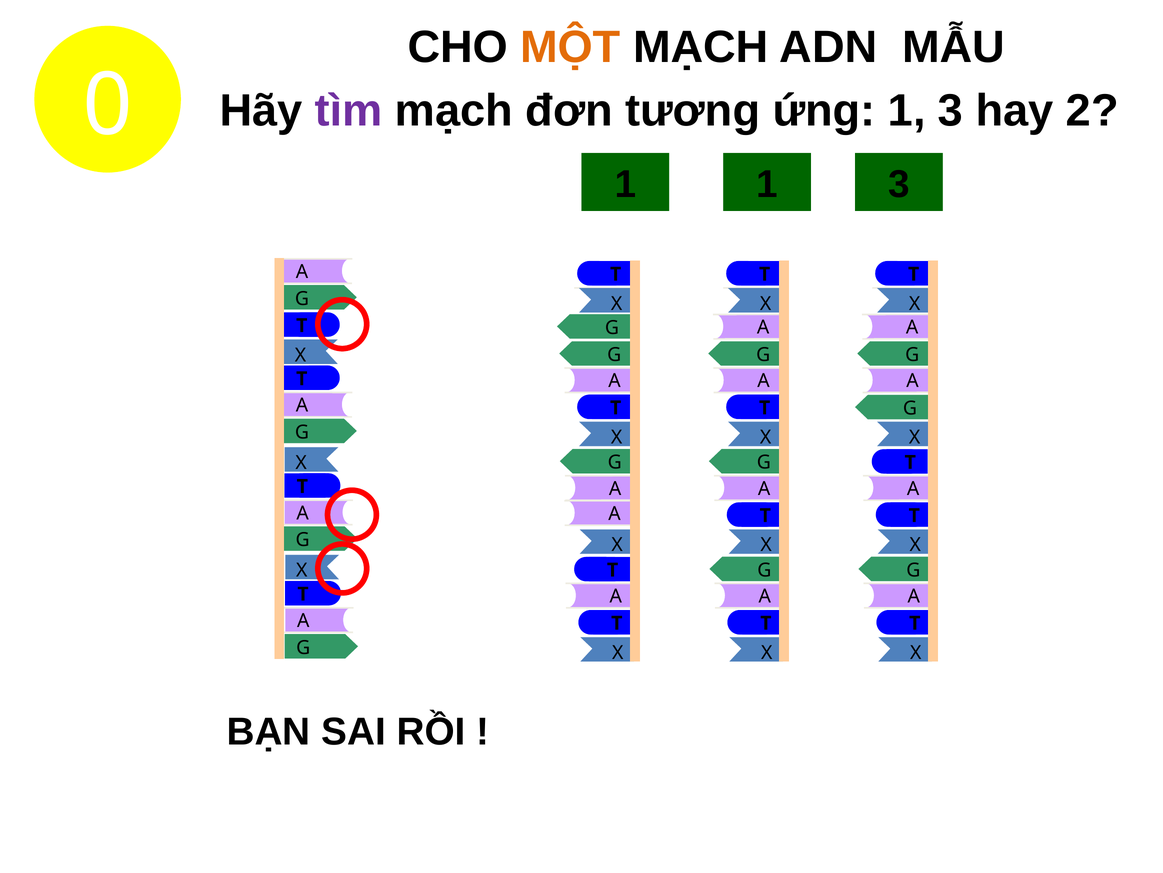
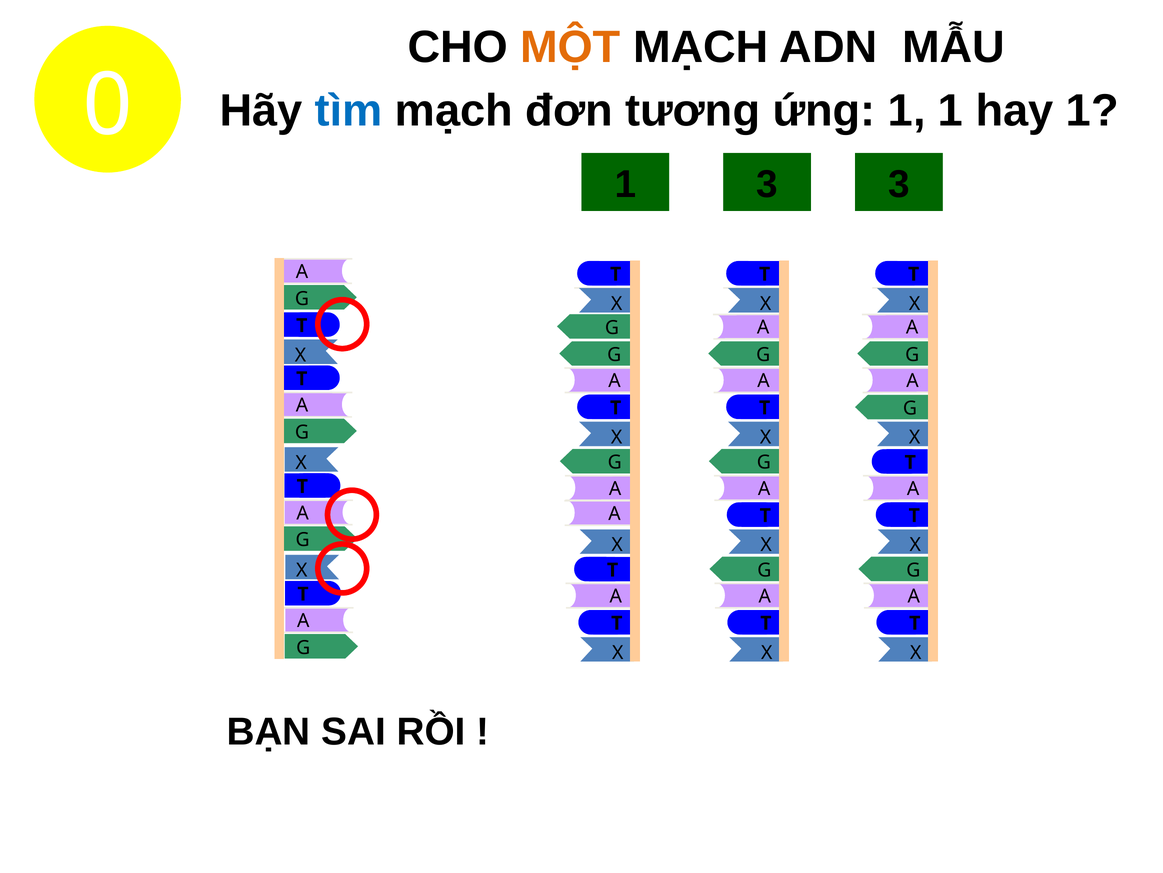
tìm colour: purple -> blue
ứng 1 3: 3 -> 1
hay 2: 2 -> 1
1 1: 1 -> 3
